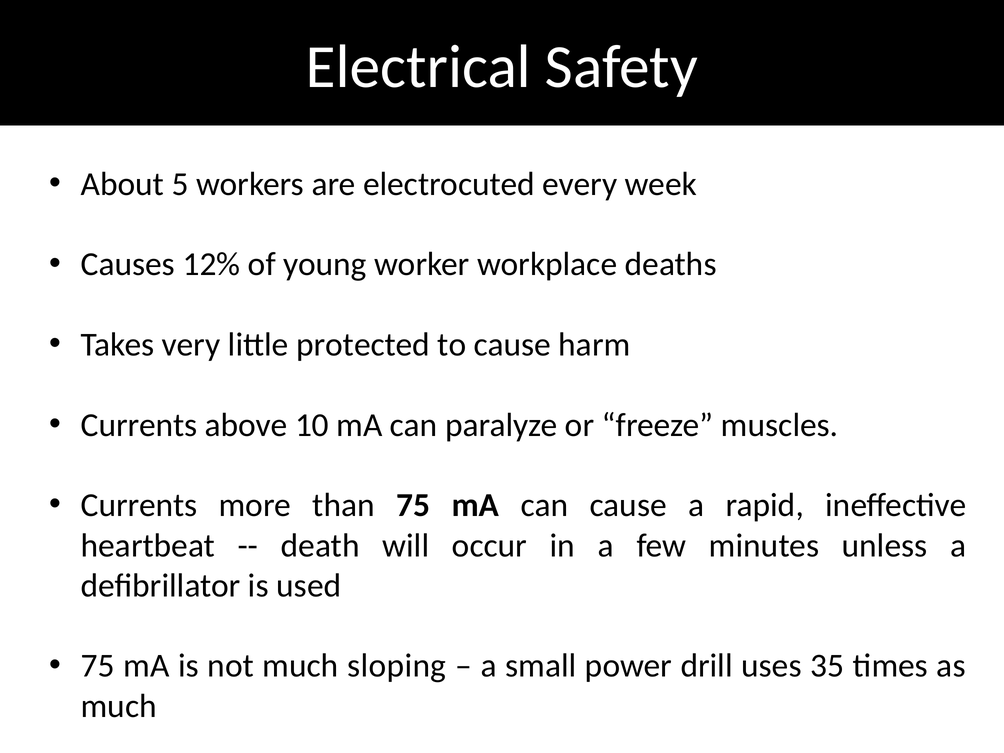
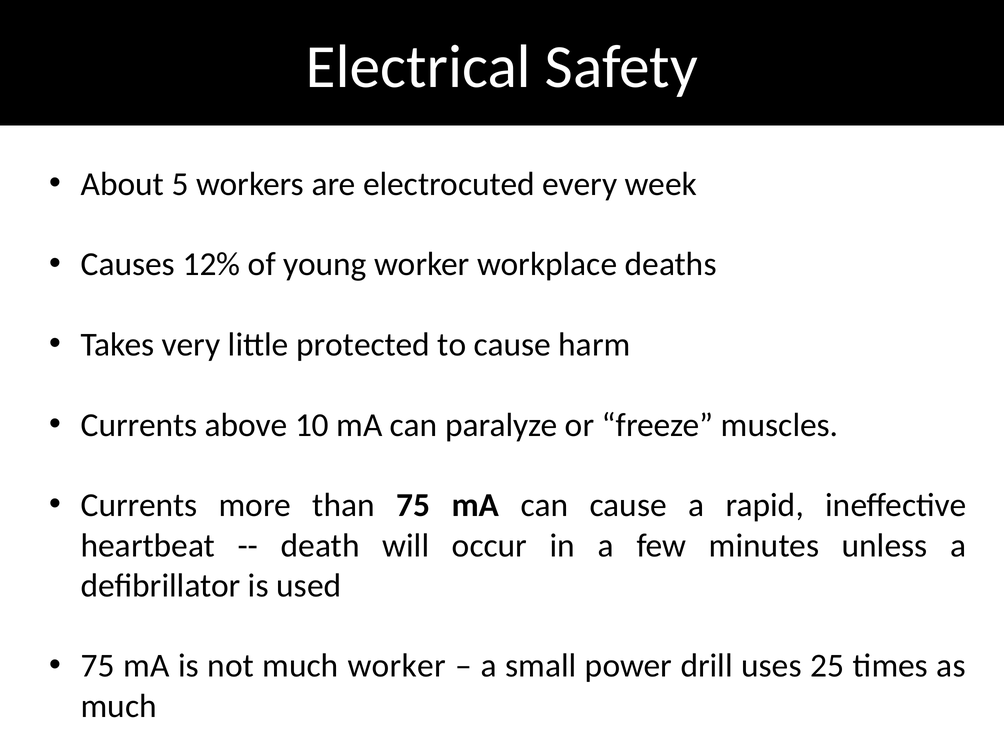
much sloping: sloping -> worker
35: 35 -> 25
